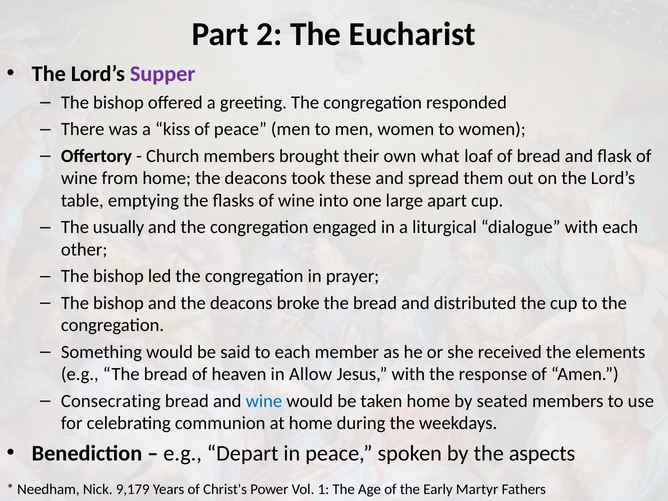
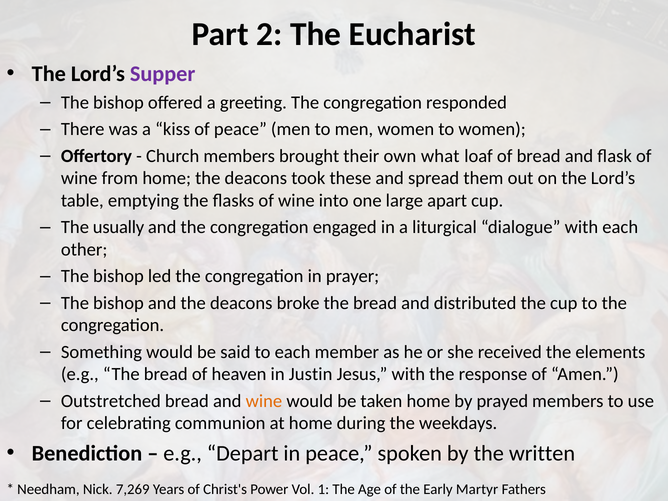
Allow: Allow -> Justin
Consecrating: Consecrating -> Outstretched
wine at (264, 401) colour: blue -> orange
seated: seated -> prayed
aspects: aspects -> written
9,179: 9,179 -> 7,269
